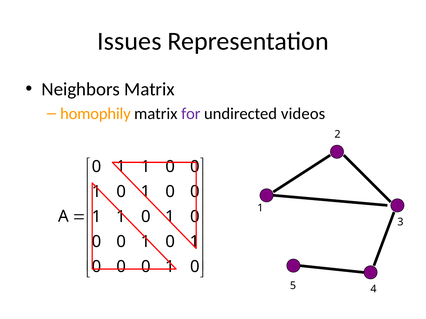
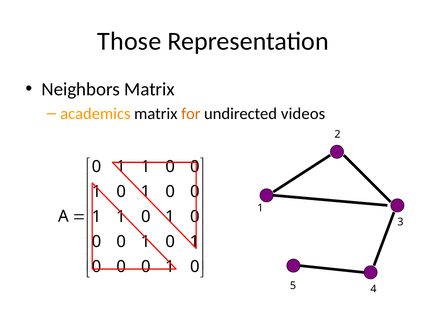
Issues: Issues -> Those
homophily: homophily -> academics
for colour: purple -> orange
